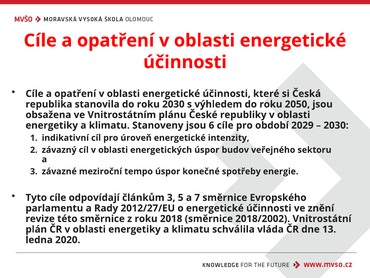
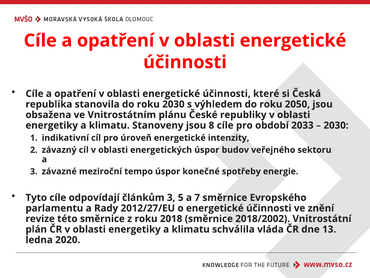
6: 6 -> 8
2029: 2029 -> 2033
